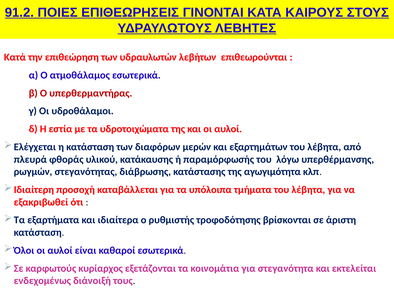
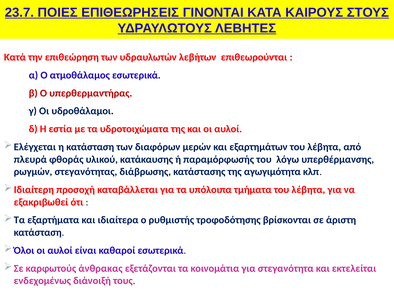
91.2: 91.2 -> 23.7
κυρίαρχος: κυρίαρχος -> άνθρακας
